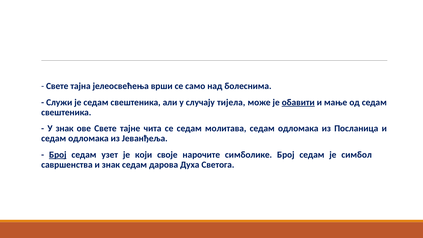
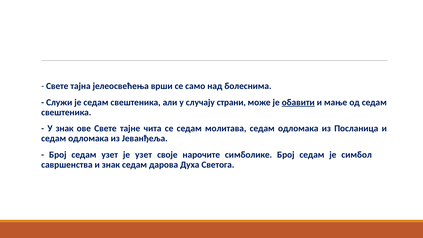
тијела: тијела -> страни
Број at (58, 155) underline: present -> none
је који: који -> узет
